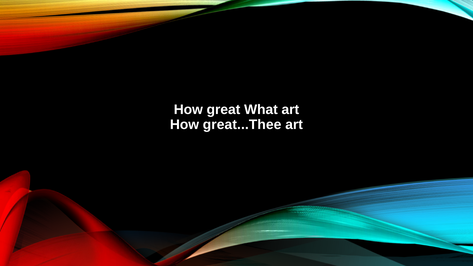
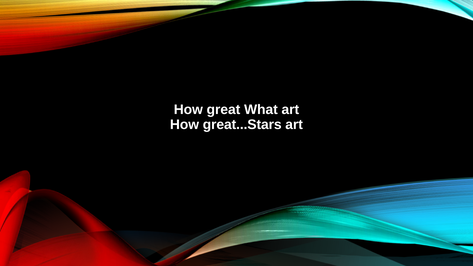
great...Thee: great...Thee -> great...Stars
